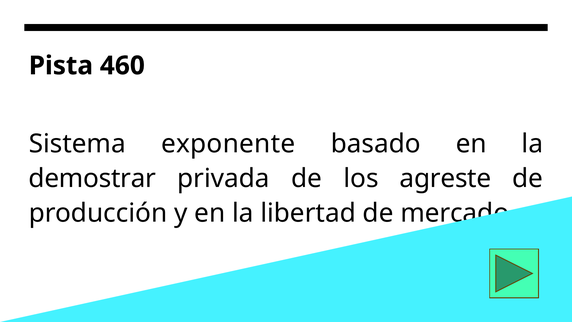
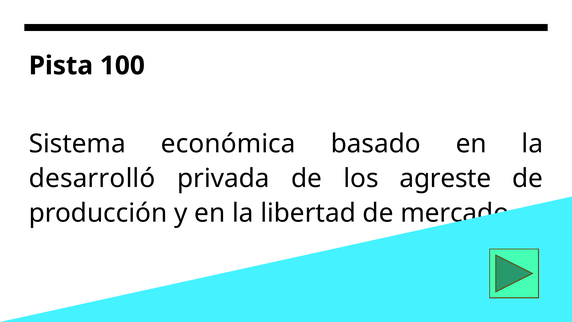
460: 460 -> 100
exponente: exponente -> económica
demostrar: demostrar -> desarrolló
